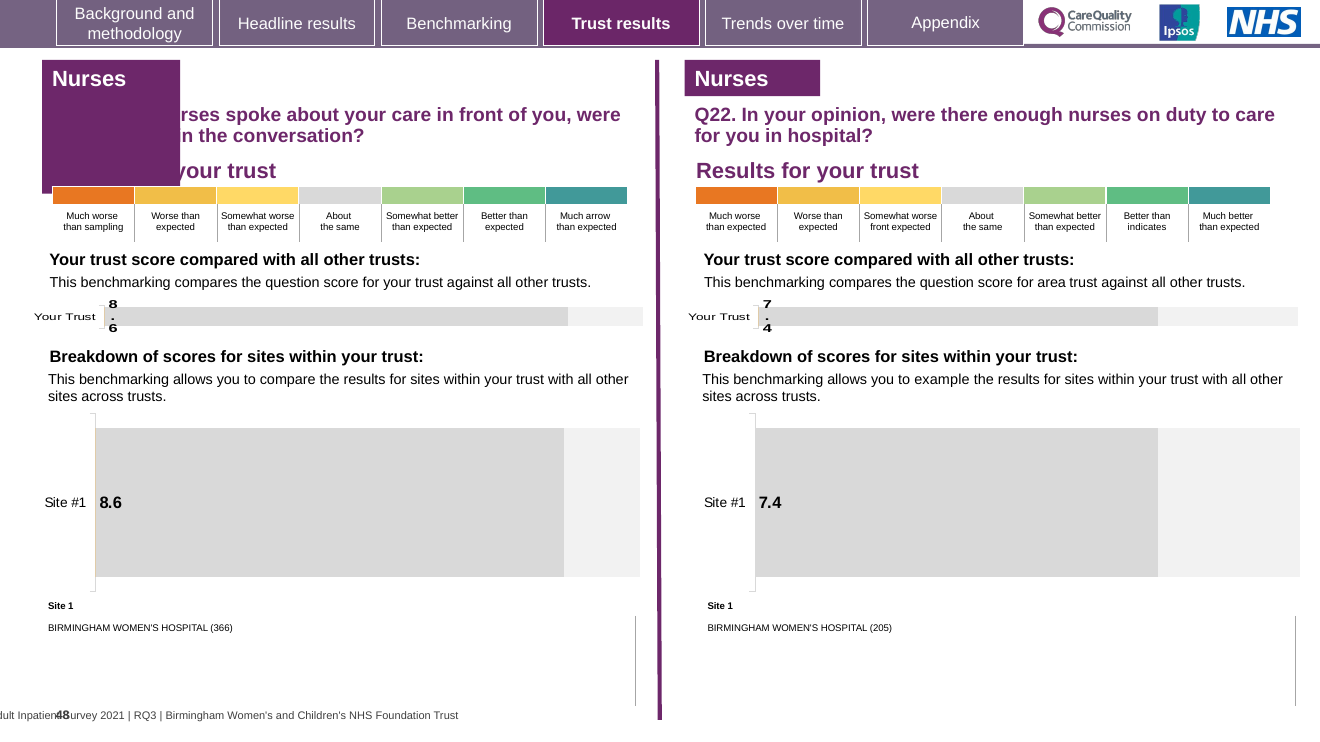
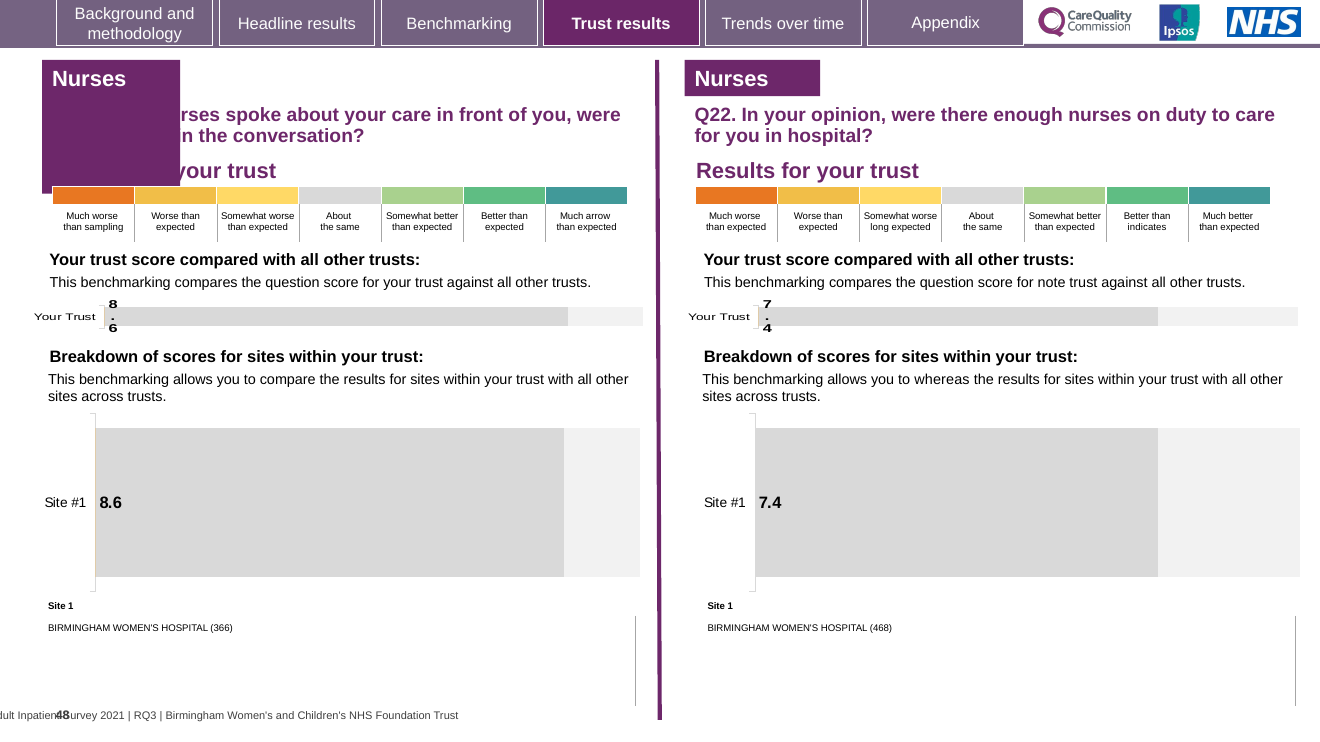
front at (880, 228): front -> long
area: area -> note
example: example -> whereas
205: 205 -> 468
